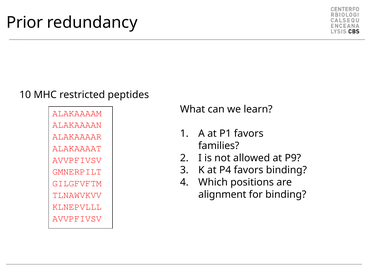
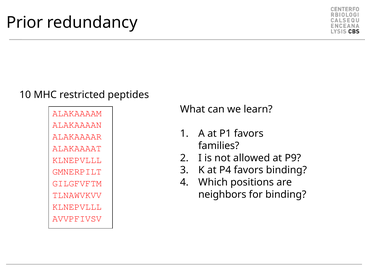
AVVPFIVSV at (77, 160): AVVPFIVSV -> KLNEPVLLL
alignment: alignment -> neighbors
